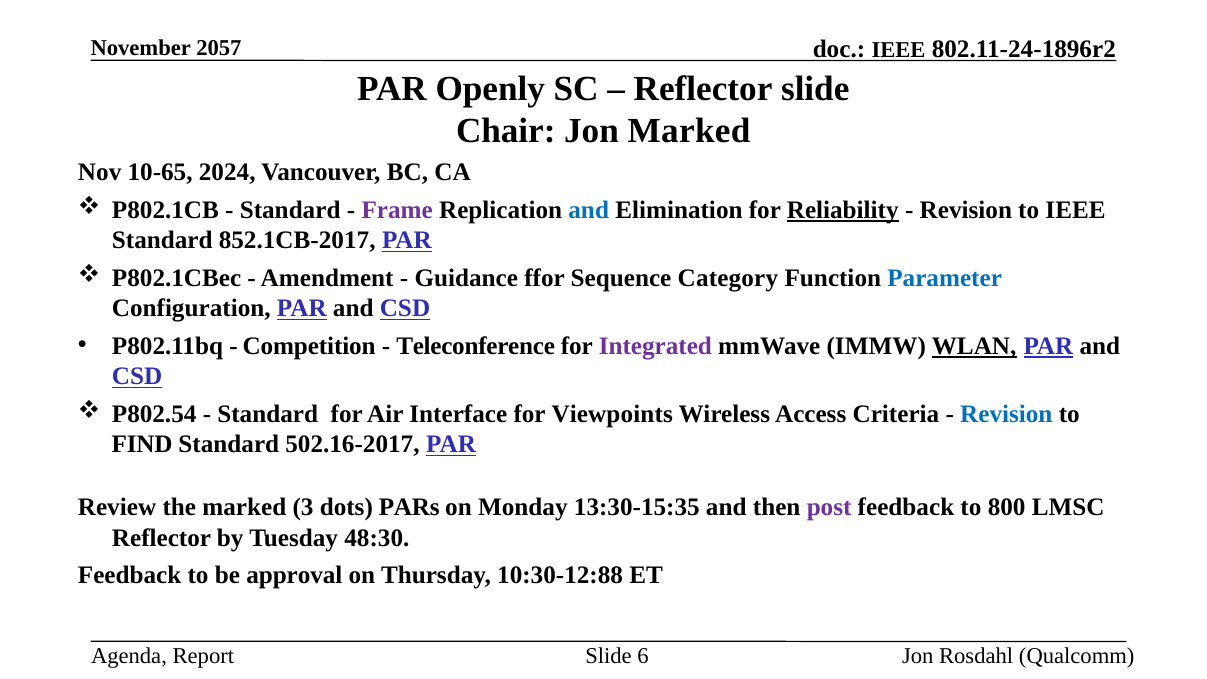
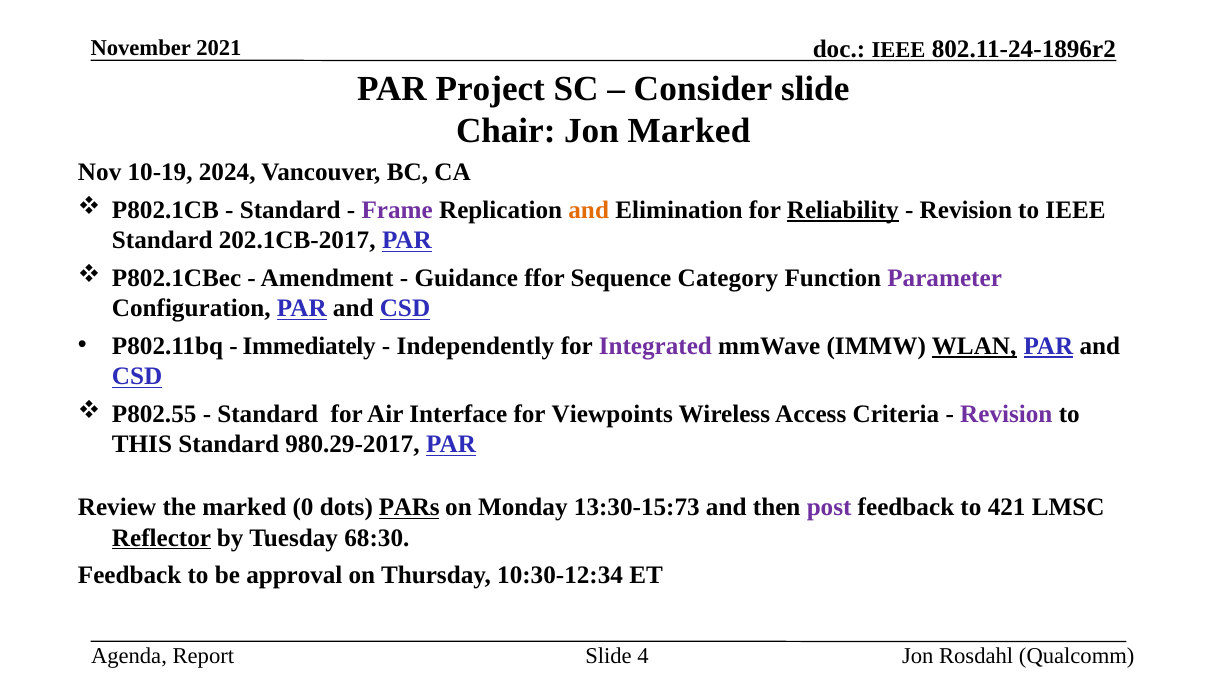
2057: 2057 -> 2021
Openly: Openly -> Project
Reflector at (703, 89): Reflector -> Consider
10-65: 10-65 -> 10-19
and at (589, 210) colour: blue -> orange
852.1CB-2017: 852.1CB-2017 -> 202.1CB-2017
Parameter colour: blue -> purple
Competition: Competition -> Immediately
Teleconference: Teleconference -> Independently
P802.54: P802.54 -> P802.55
Revision at (1006, 414) colour: blue -> purple
FIND: FIND -> THIS
502.16-2017: 502.16-2017 -> 980.29-2017
3: 3 -> 0
PARs underline: none -> present
13:30-15:35: 13:30-15:35 -> 13:30-15:73
800: 800 -> 421
Reflector at (162, 538) underline: none -> present
48:30: 48:30 -> 68:30
10:30-12:88: 10:30-12:88 -> 10:30-12:34
6: 6 -> 4
